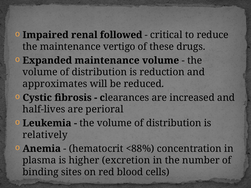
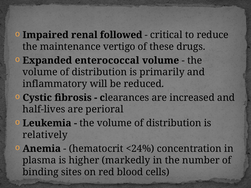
Expanded maintenance: maintenance -> enterococcal
reduction: reduction -> primarily
approximates: approximates -> inflammatory
<88%: <88% -> <24%
excretion: excretion -> markedly
